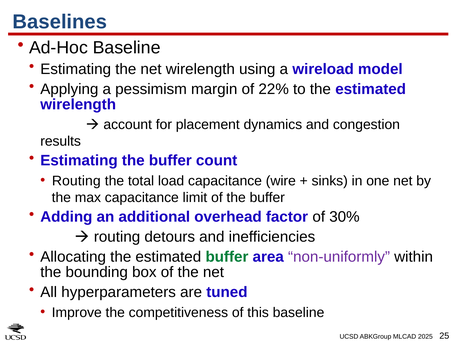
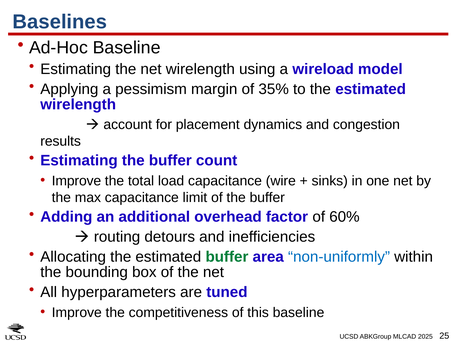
22%: 22% -> 35%
Routing at (76, 181): Routing -> Improve
30%: 30% -> 60%
non-uniformly colour: purple -> blue
